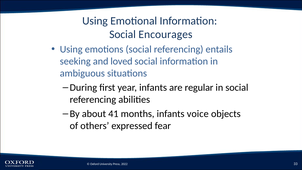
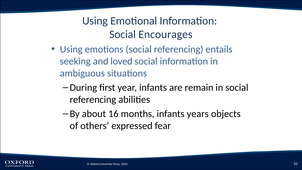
regular: regular -> remain
41: 41 -> 16
voice: voice -> years
